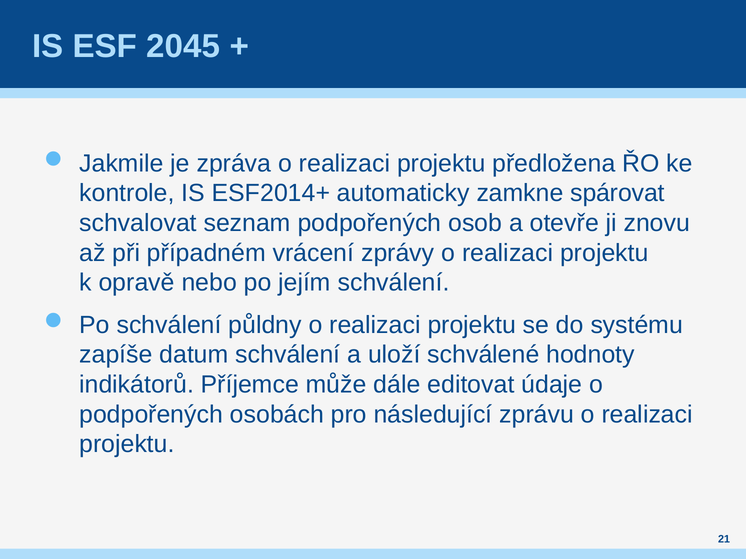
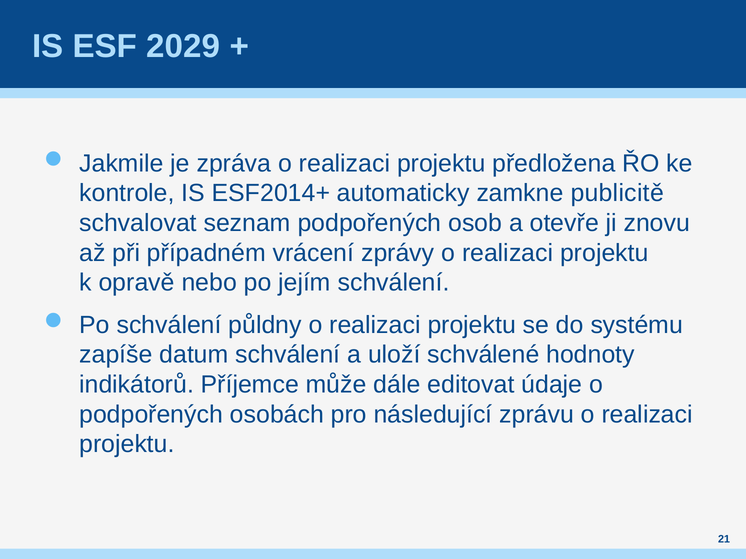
2045: 2045 -> 2029
spárovat: spárovat -> publicitě
